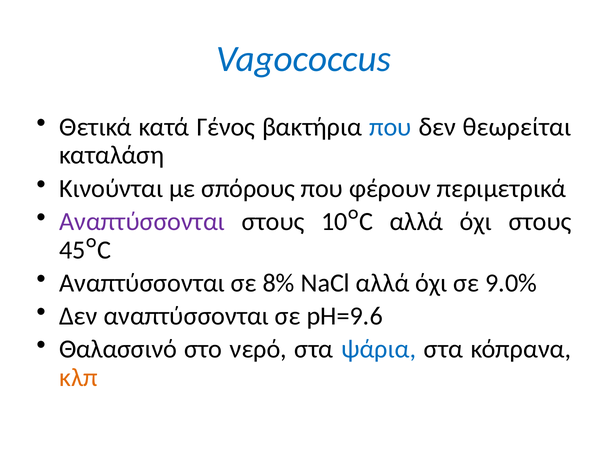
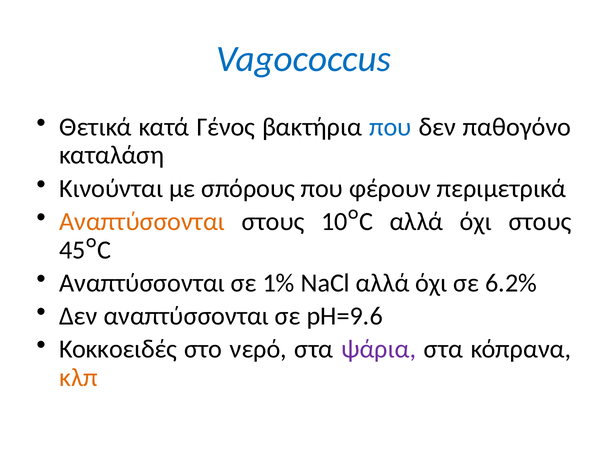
θεωρείται: θεωρείται -> παθογόνο
Αναπτύσσονται at (142, 222) colour: purple -> orange
8%: 8% -> 1%
9.0%: 9.0% -> 6.2%
Θαλασσινό: Θαλασσινό -> Κοκκοειδές
ψάρια colour: blue -> purple
